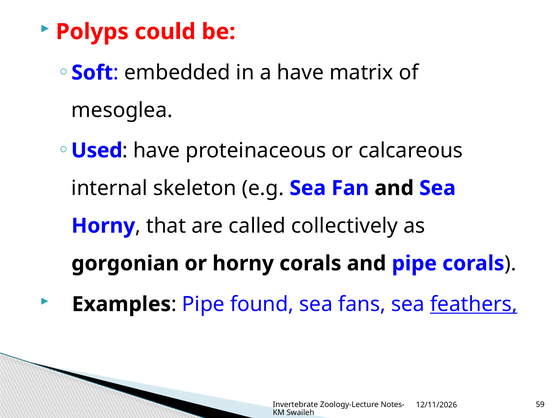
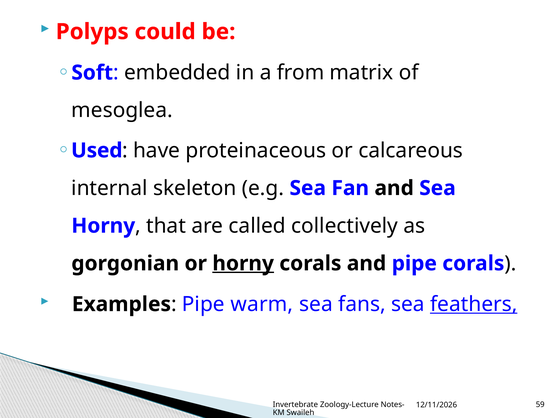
a have: have -> from
horny at (243, 264) underline: none -> present
found: found -> warm
